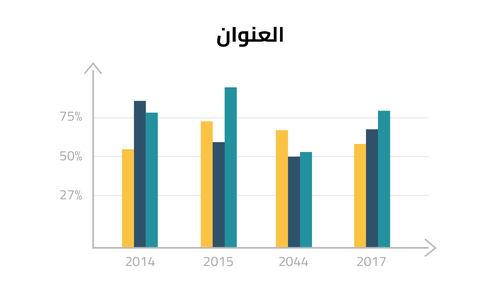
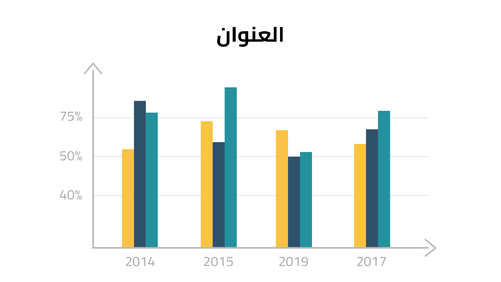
27%: 27% -> 40%
2044: 2044 -> 2019
